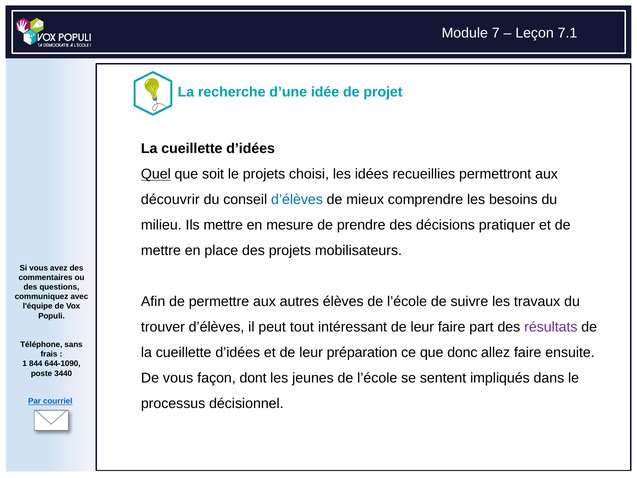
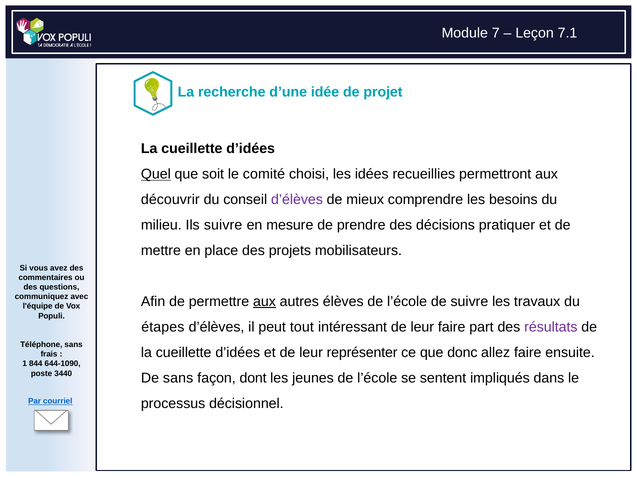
le projets: projets -> comité
d’élèves at (297, 200) colour: blue -> purple
Ils mettre: mettre -> suivre
aux at (264, 301) underline: none -> present
trouver: trouver -> étapes
préparation: préparation -> représenter
De vous: vous -> sans
